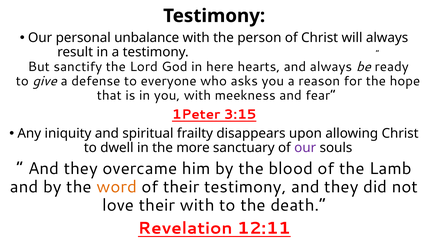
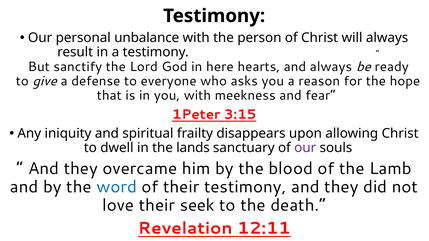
more: more -> lands
word colour: orange -> blue
their with: with -> seek
